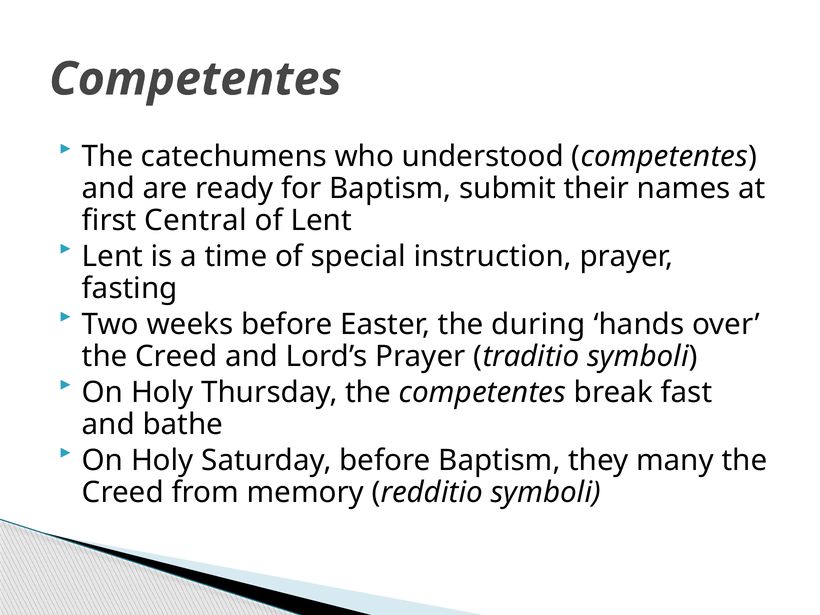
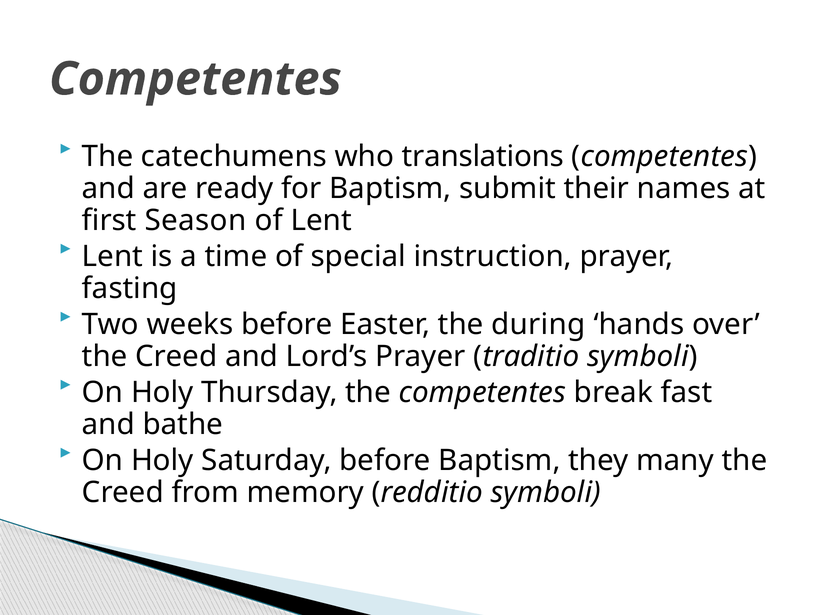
understood: understood -> translations
Central: Central -> Season
